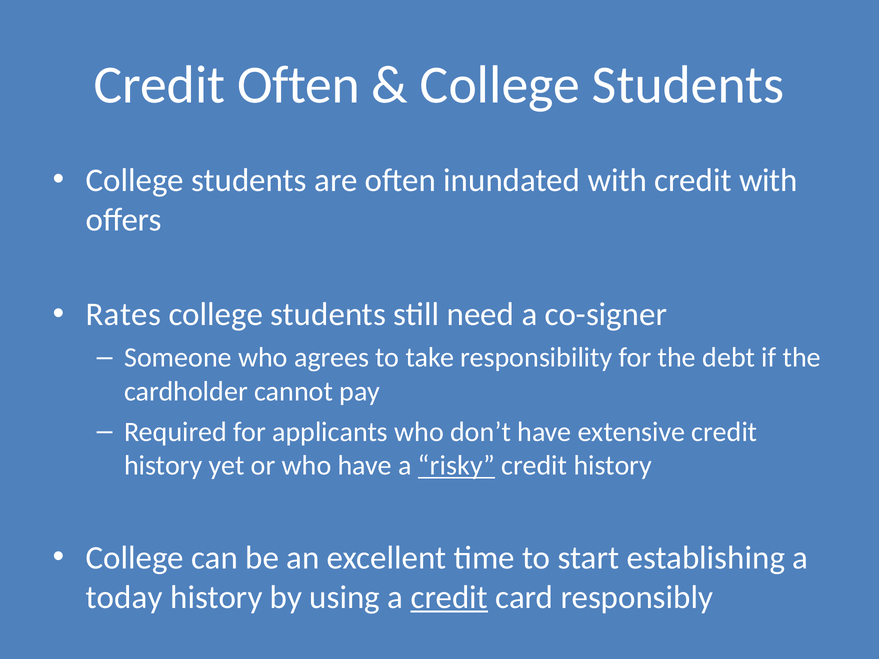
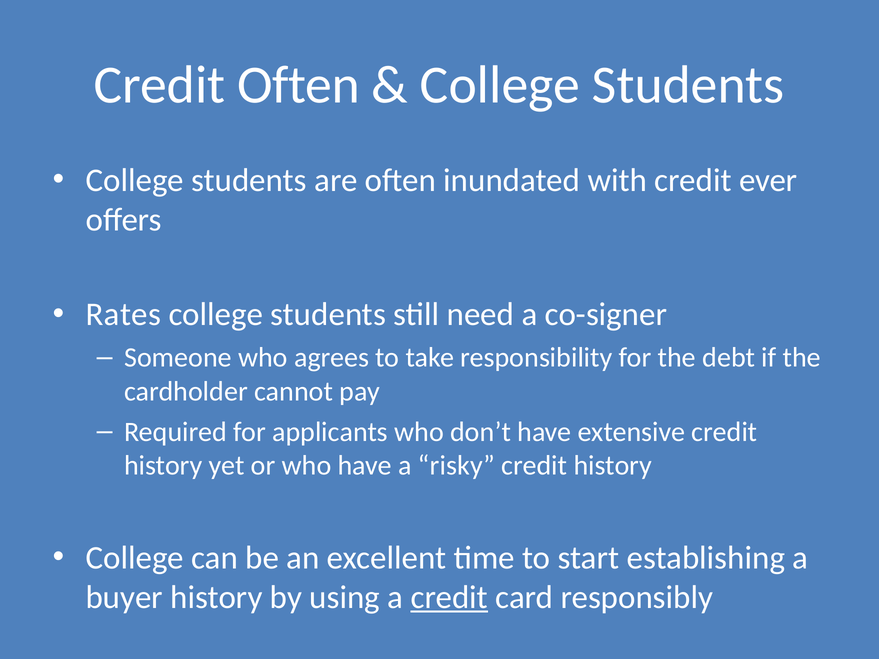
credit with: with -> ever
risky underline: present -> none
today: today -> buyer
